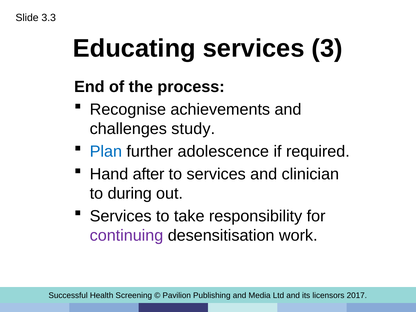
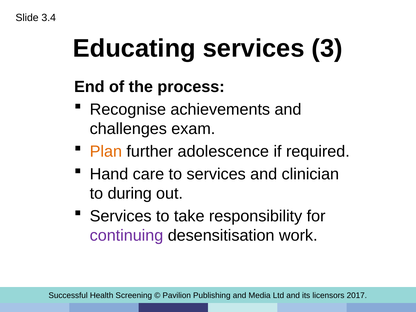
3.3: 3.3 -> 3.4
study: study -> exam
Plan colour: blue -> orange
after: after -> care
